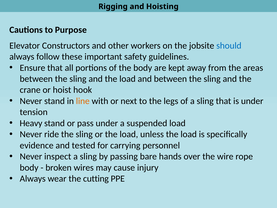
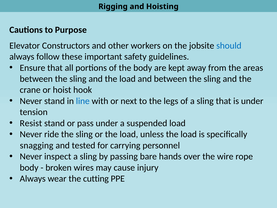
line colour: orange -> blue
Heavy: Heavy -> Resist
evidence: evidence -> snagging
